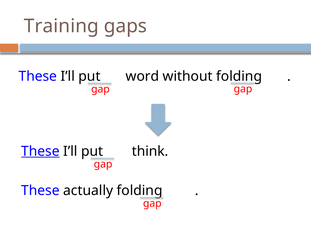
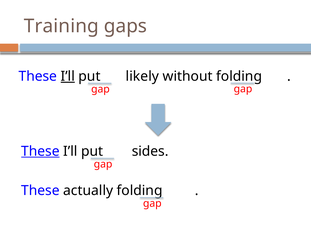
I’ll at (68, 76) underline: none -> present
word: word -> likely
think: think -> sides
